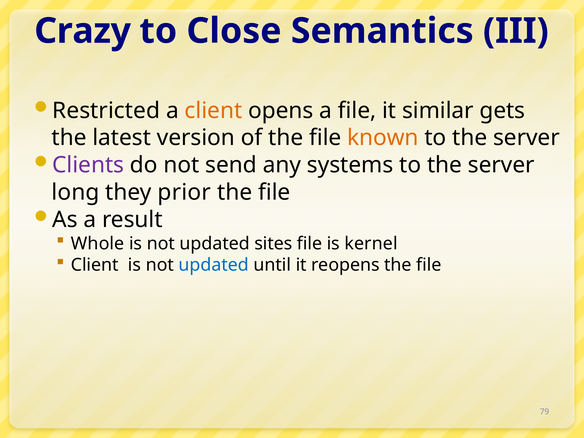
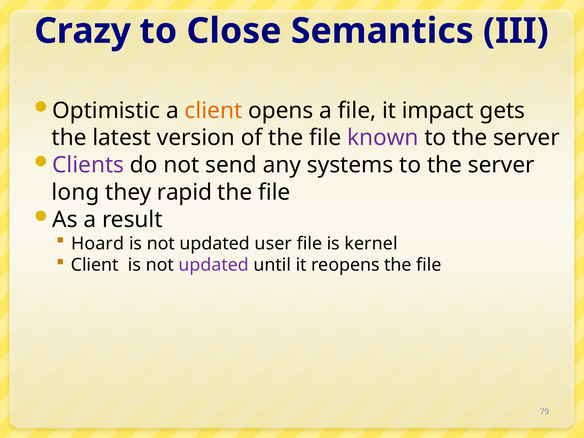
Restricted: Restricted -> Optimistic
similar: similar -> impact
known colour: orange -> purple
prior: prior -> rapid
Whole: Whole -> Hoard
sites: sites -> user
updated at (214, 265) colour: blue -> purple
